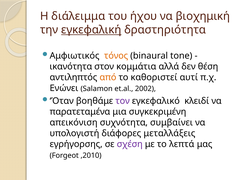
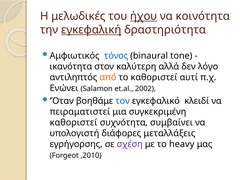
διάλειμμα: διάλειμμα -> μελωδικές
ήχου underline: none -> present
βιοχημική: βιοχημική -> κοινότητα
τόνος colour: orange -> blue
κομμάτια: κομμάτια -> καλύτερη
θέση: θέση -> λόγο
τον colour: purple -> blue
παρατεταμένα: παρατεταμένα -> πειραματιστεί
απεικόνιση at (74, 123): απεικόνιση -> καθοριστεί
λεπτά: λεπτά -> heavy
